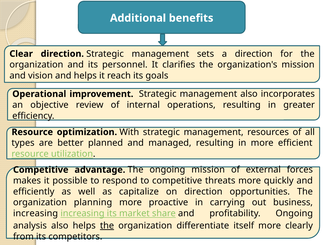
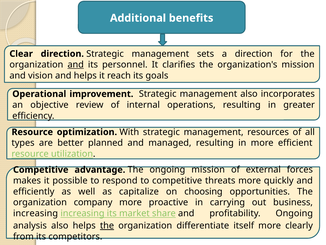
and at (76, 65) underline: none -> present
on direction: direction -> choosing
planning: planning -> company
